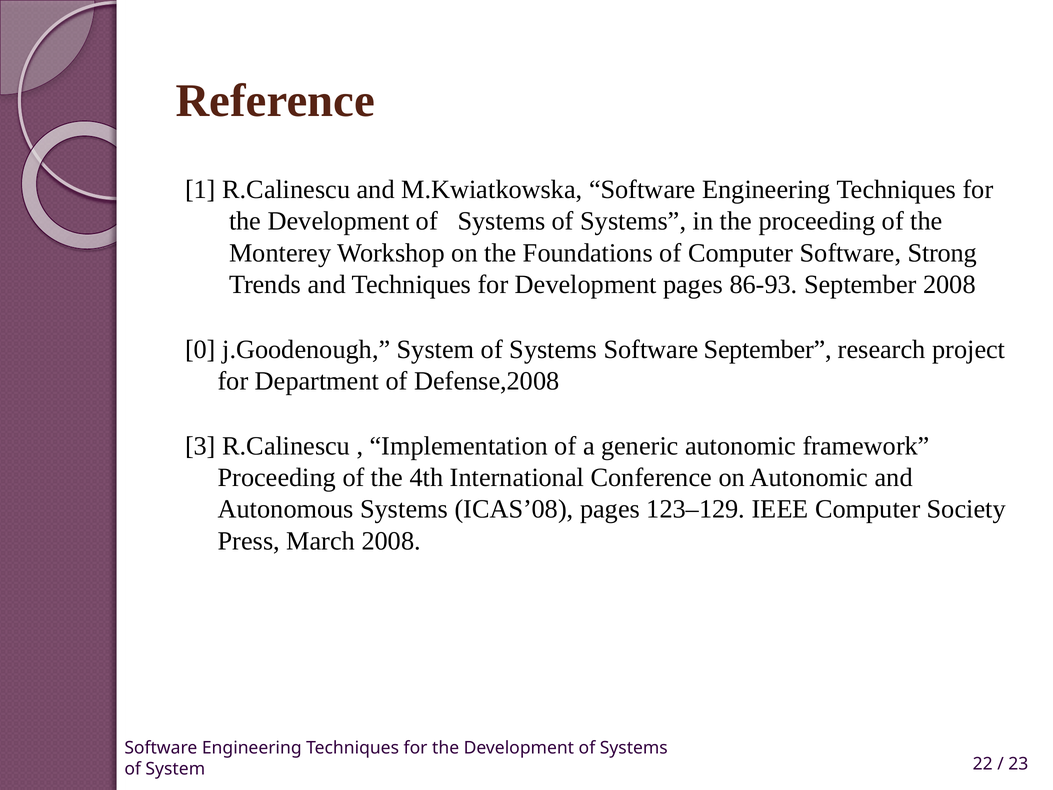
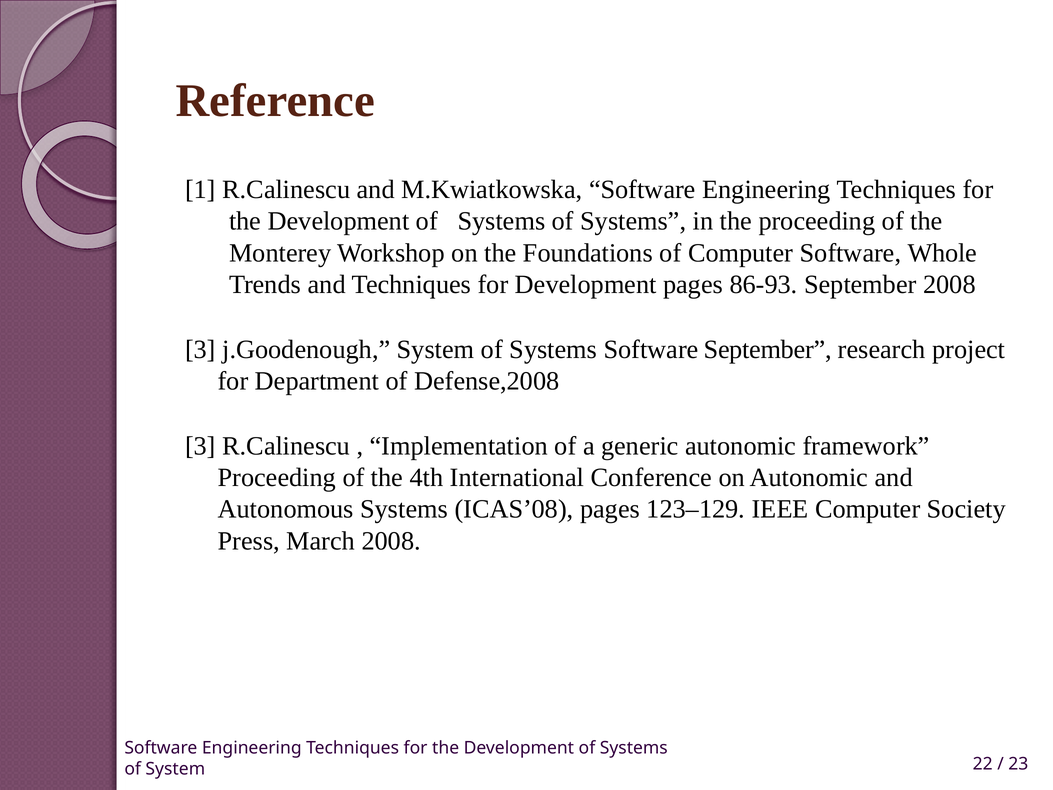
Strong: Strong -> Whole
0 at (200, 349): 0 -> 3
